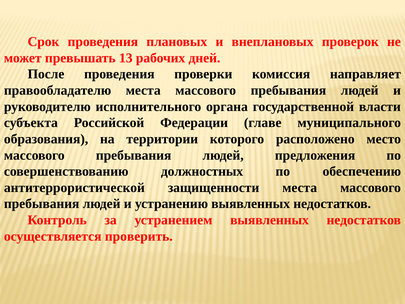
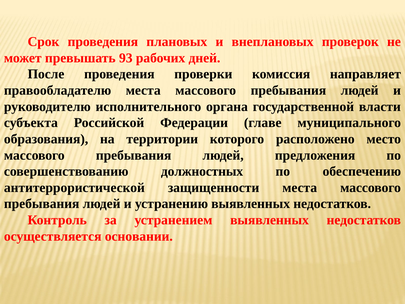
13: 13 -> 93
проверить: проверить -> основании
